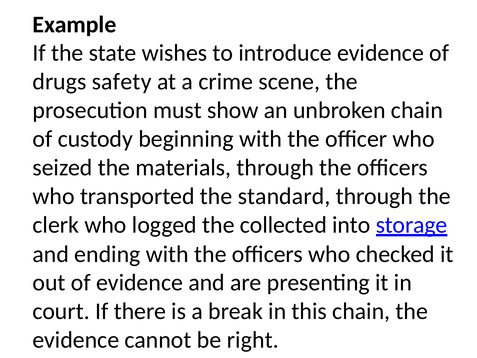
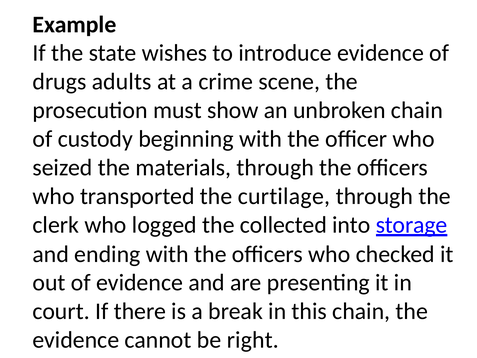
safety: safety -> adults
standard: standard -> curtilage
